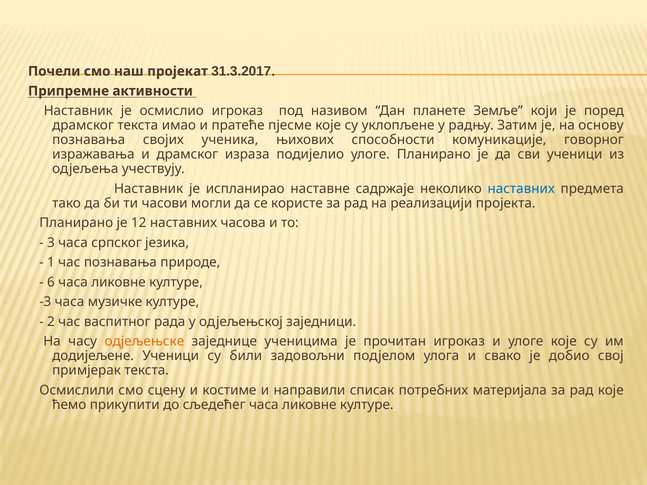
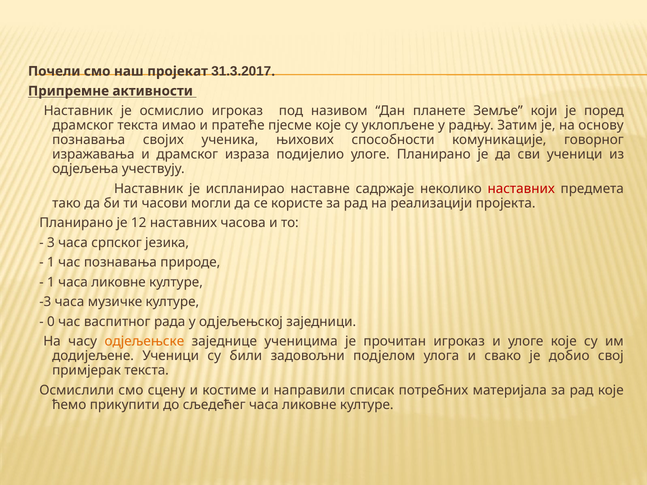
наставних at (521, 189) colour: blue -> red
6 at (51, 282): 6 -> 1
2: 2 -> 0
